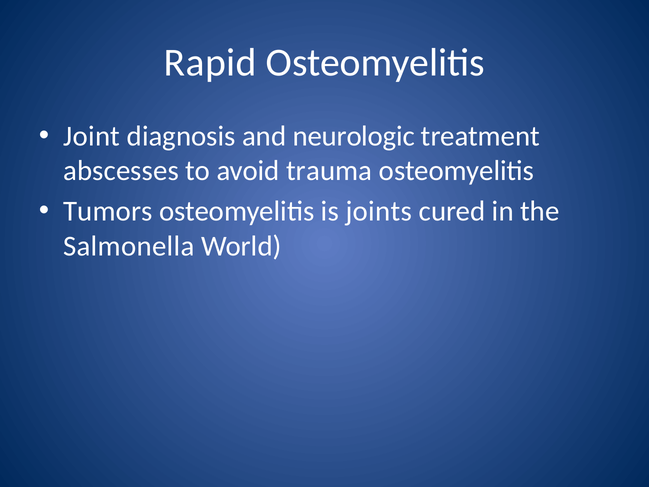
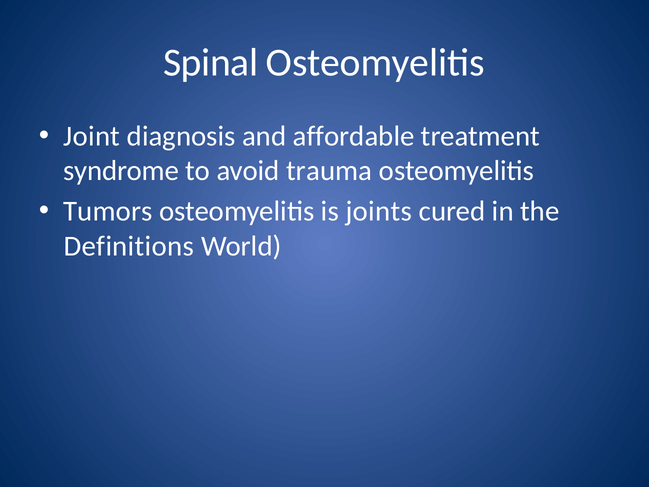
Rapid: Rapid -> Spinal
neurologic: neurologic -> affordable
abscesses: abscesses -> syndrome
Salmonella: Salmonella -> Definitions
